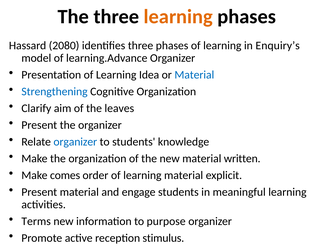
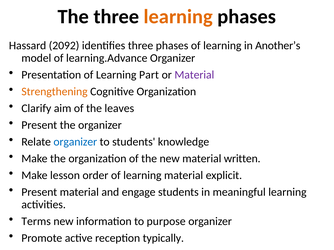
2080: 2080 -> 2092
Enquiry’s: Enquiry’s -> Another’s
Idea: Idea -> Part
Material at (194, 75) colour: blue -> purple
Strengthening colour: blue -> orange
comes: comes -> lesson
stimulus: stimulus -> typically
